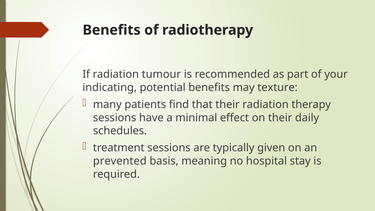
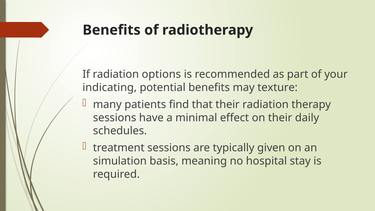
tumour: tumour -> options
prevented: prevented -> simulation
